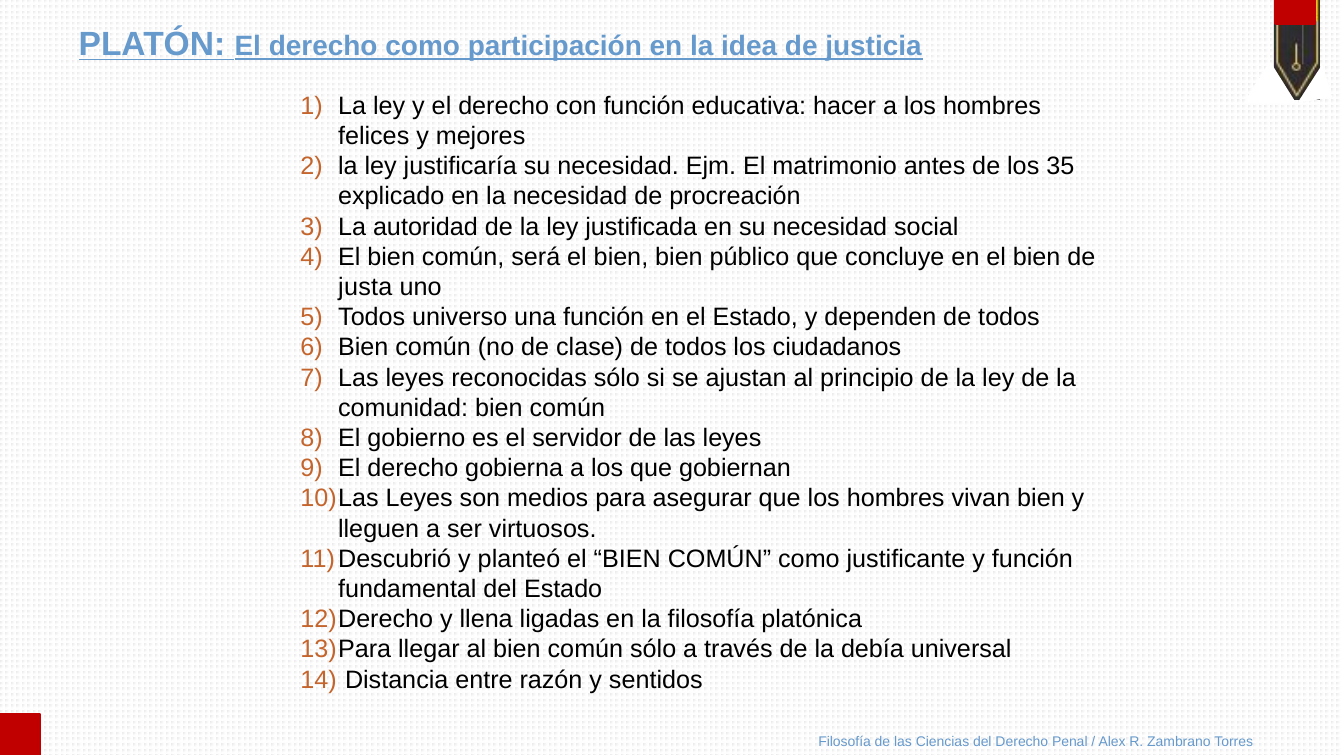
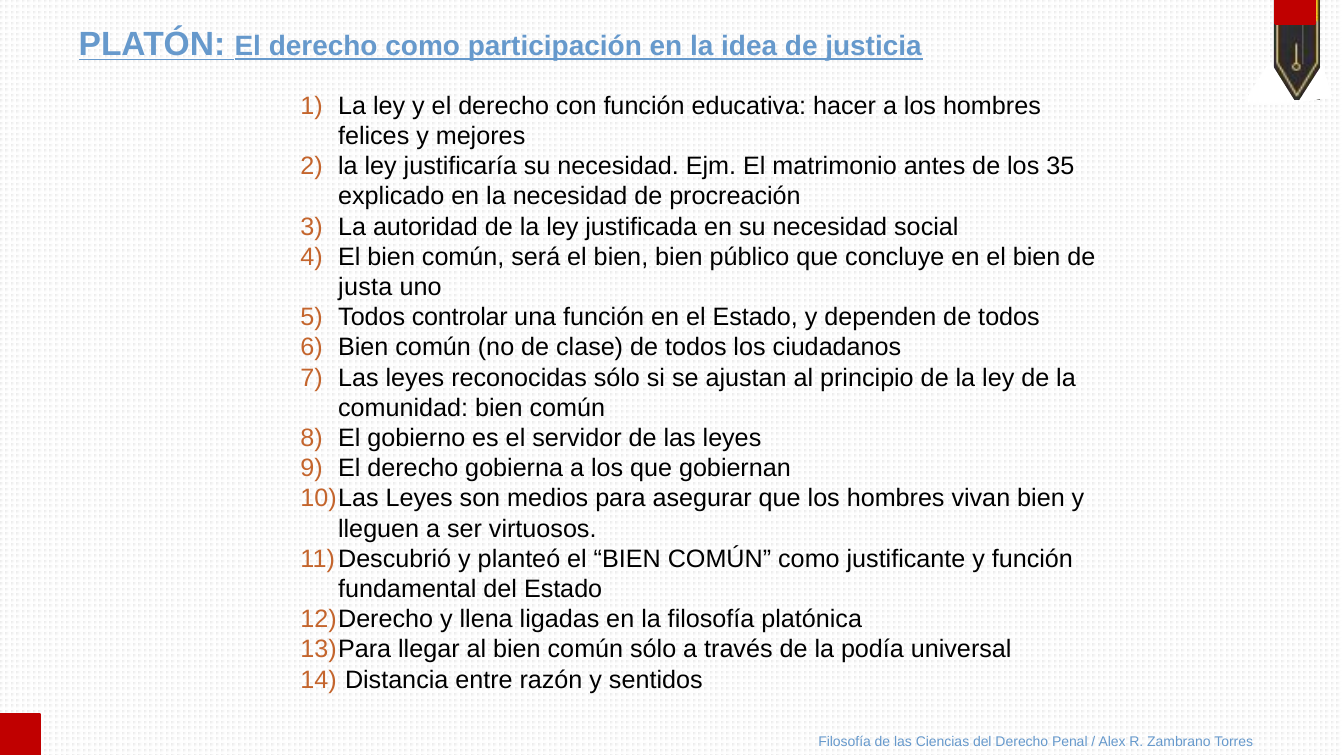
universo: universo -> controlar
debía: debía -> podía
